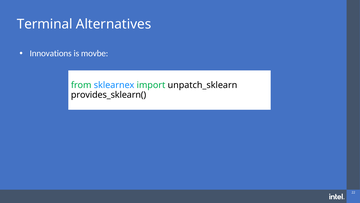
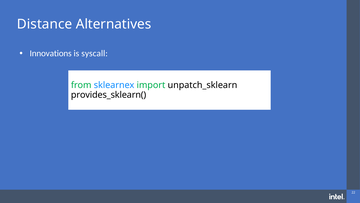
Terminal: Terminal -> Distance
movbe: movbe -> syscall
